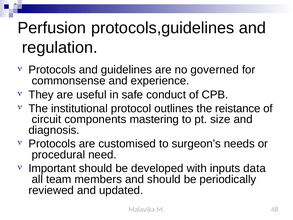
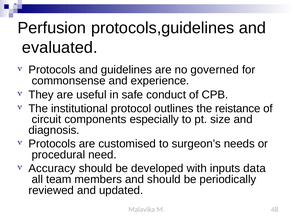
regulation: regulation -> evaluated
mastering: mastering -> especially
Important: Important -> Accuracy
